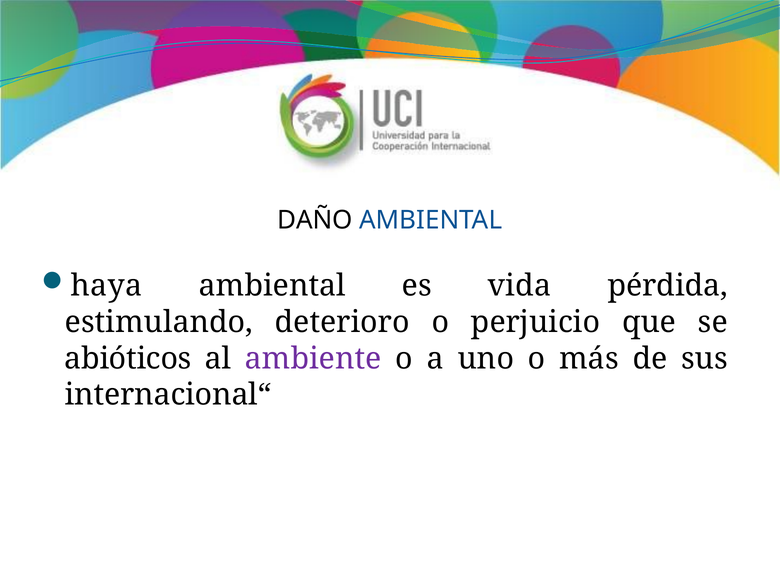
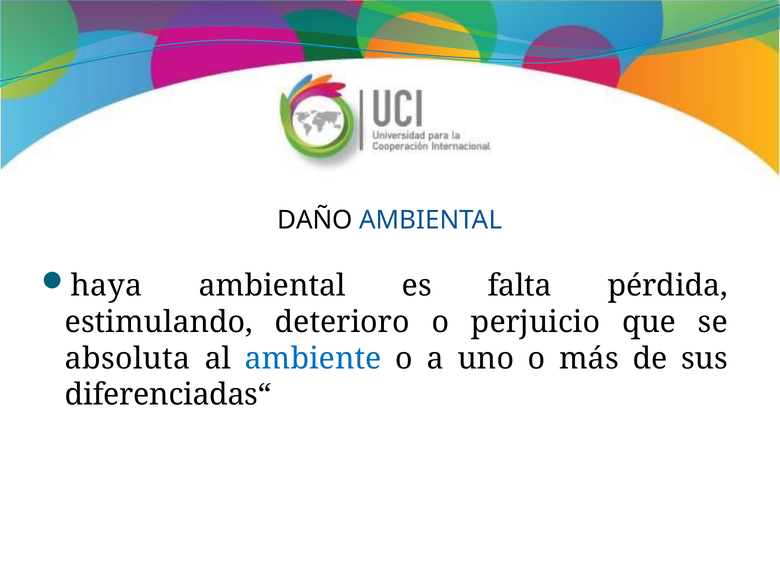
vida: vida -> falta
abióticos: abióticos -> absoluta
ambiente colour: purple -> blue
internacional“: internacional“ -> diferenciadas“
